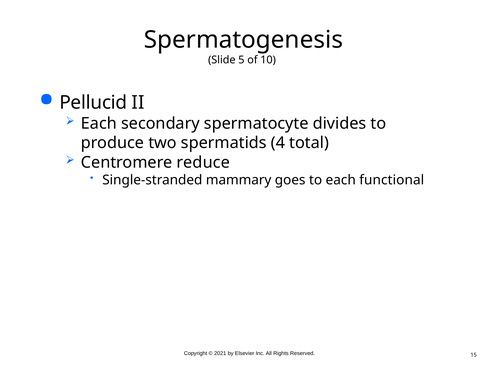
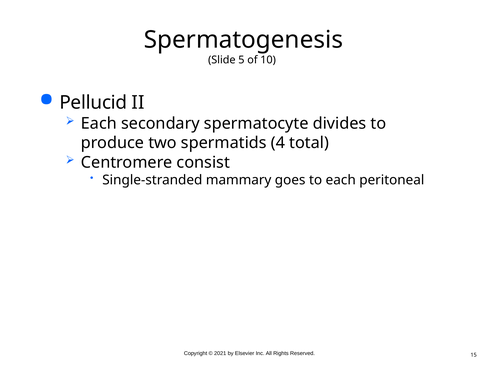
reduce: reduce -> consist
functional: functional -> peritoneal
